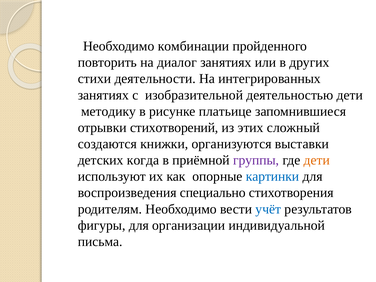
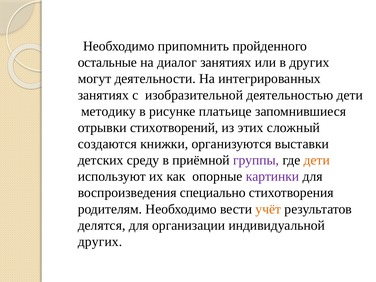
комбинации: комбинации -> припомнить
повторить: повторить -> остальные
стихи: стихи -> могут
когда: когда -> среду
картинки colour: blue -> purple
учёт colour: blue -> orange
фигуры: фигуры -> делятся
письма at (100, 242): письма -> других
